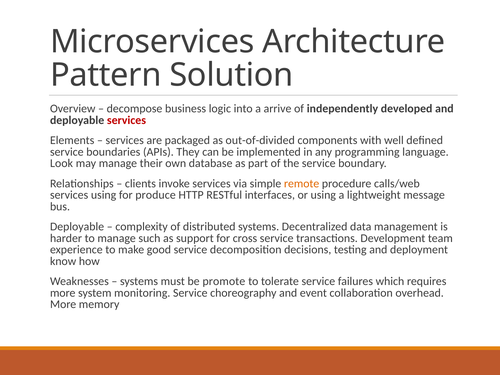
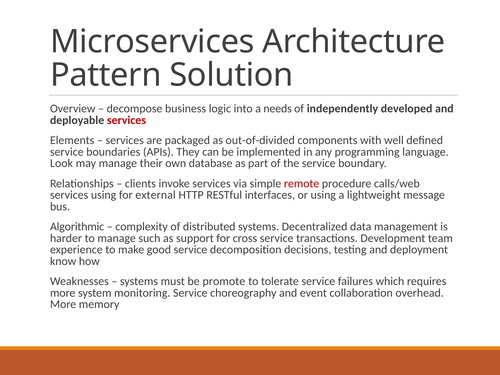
arrive: arrive -> needs
remote colour: orange -> red
produce: produce -> external
Deployable at (77, 227): Deployable -> Algorithmic
